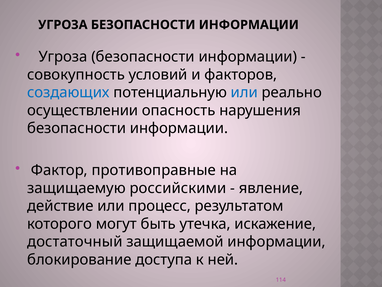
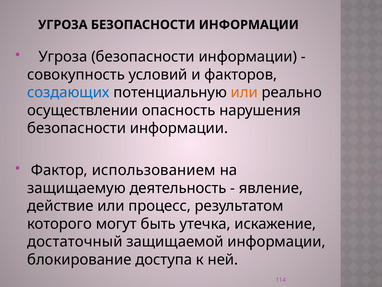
или at (244, 92) colour: blue -> orange
противоправные: противоправные -> использованием
российскими: российскими -> деятельность
